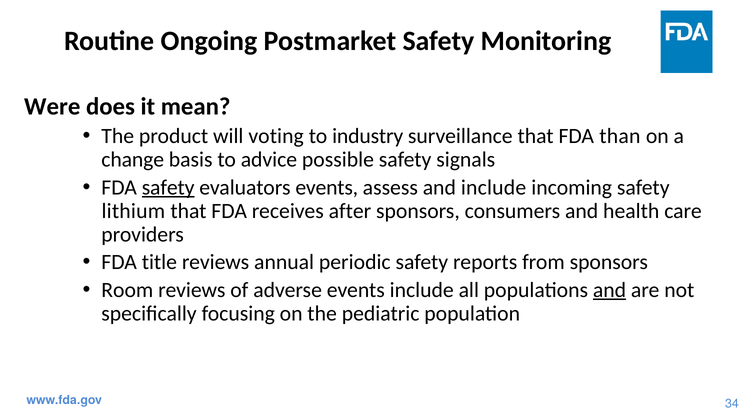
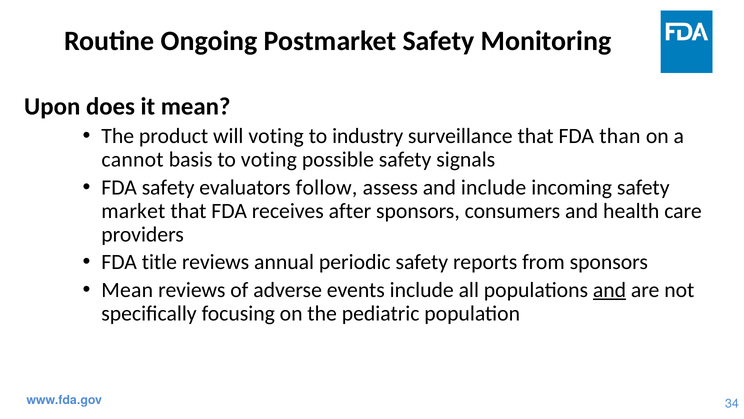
Were: Were -> Upon
change: change -> cannot
to advice: advice -> voting
safety at (168, 187) underline: present -> none
evaluators events: events -> follow
lithium: lithium -> market
Room at (127, 290): Room -> Mean
